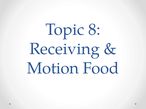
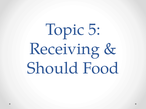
8: 8 -> 5
Motion: Motion -> Should
